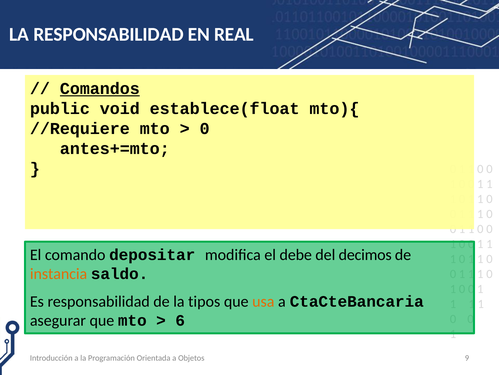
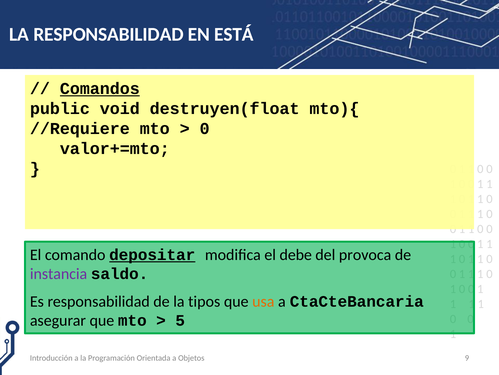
REAL: REAL -> ESTÁ
establece(float: establece(float -> destruyen(float
antes+=mto: antes+=mto -> valor+=mto
depositar underline: none -> present
decimos: decimos -> provoca
instancia colour: orange -> purple
6: 6 -> 5
